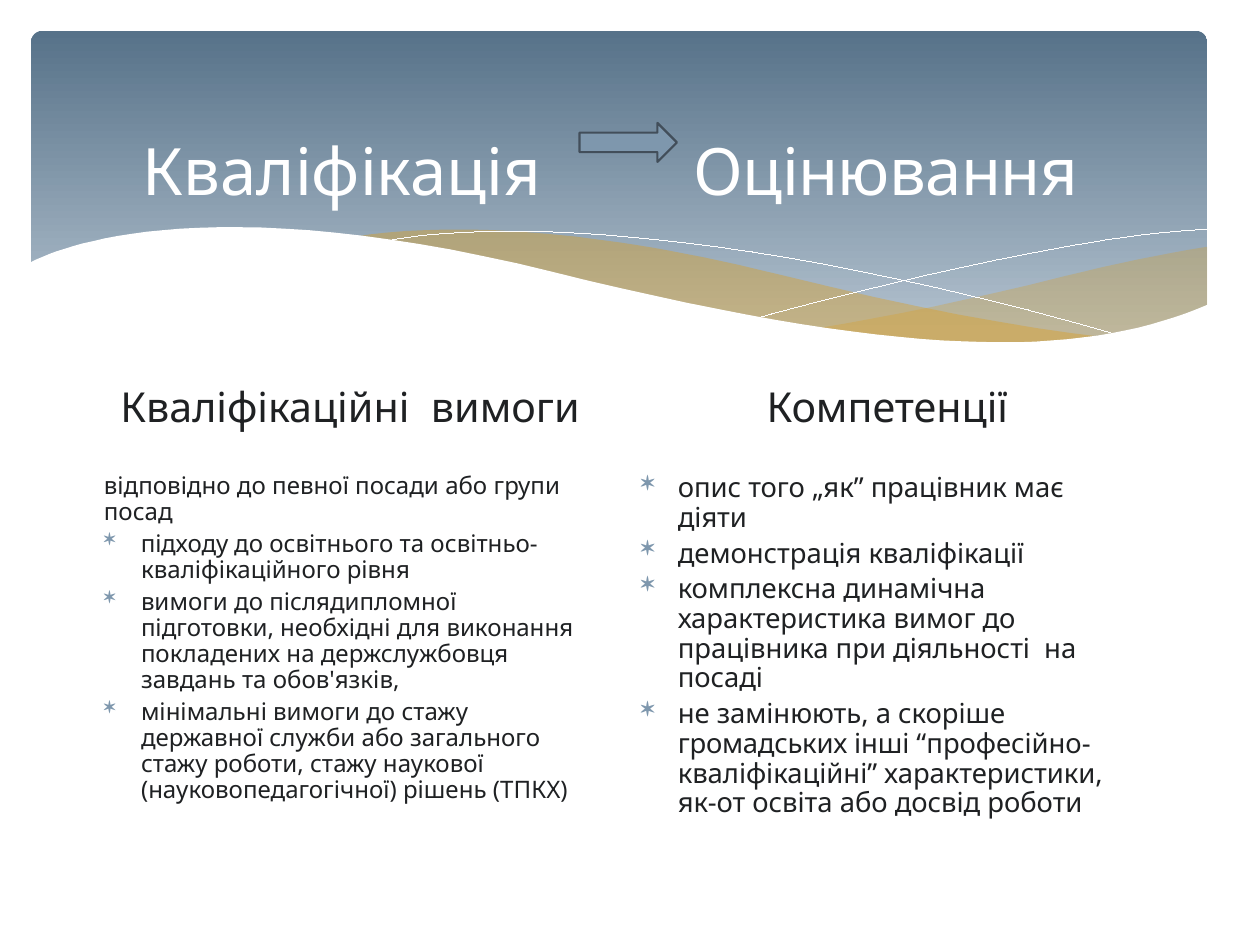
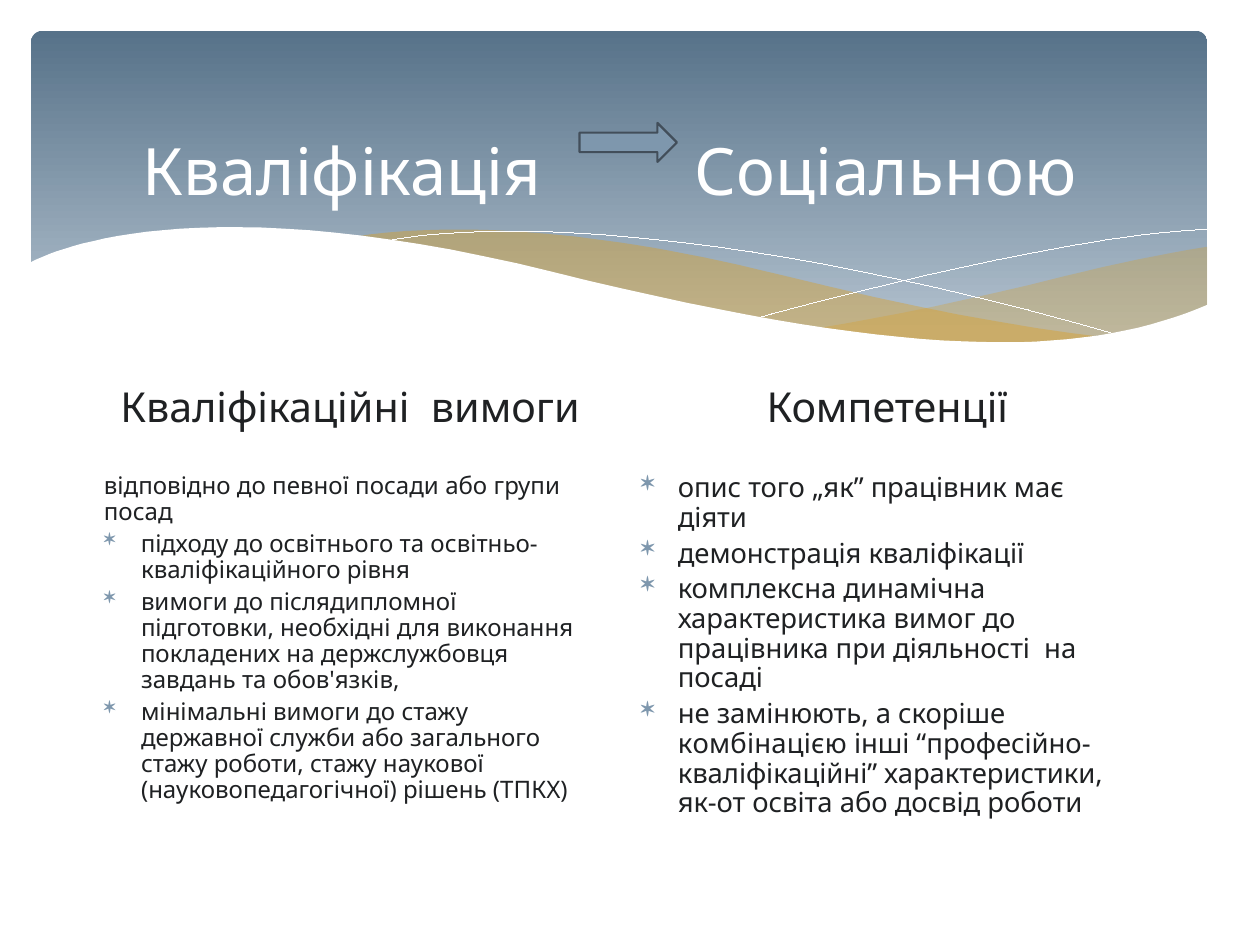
Оцінювання: Оцінювання -> Соціальною
громадських: громадських -> комбінацією
